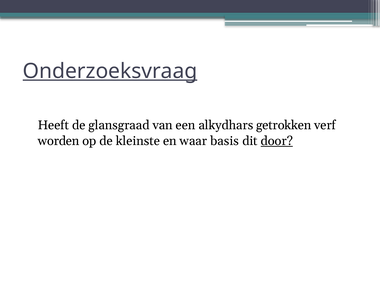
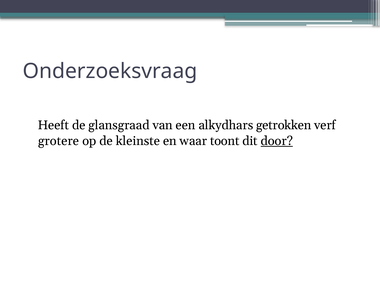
Onderzoeksvraag underline: present -> none
worden: worden -> grotere
basis: basis -> toont
